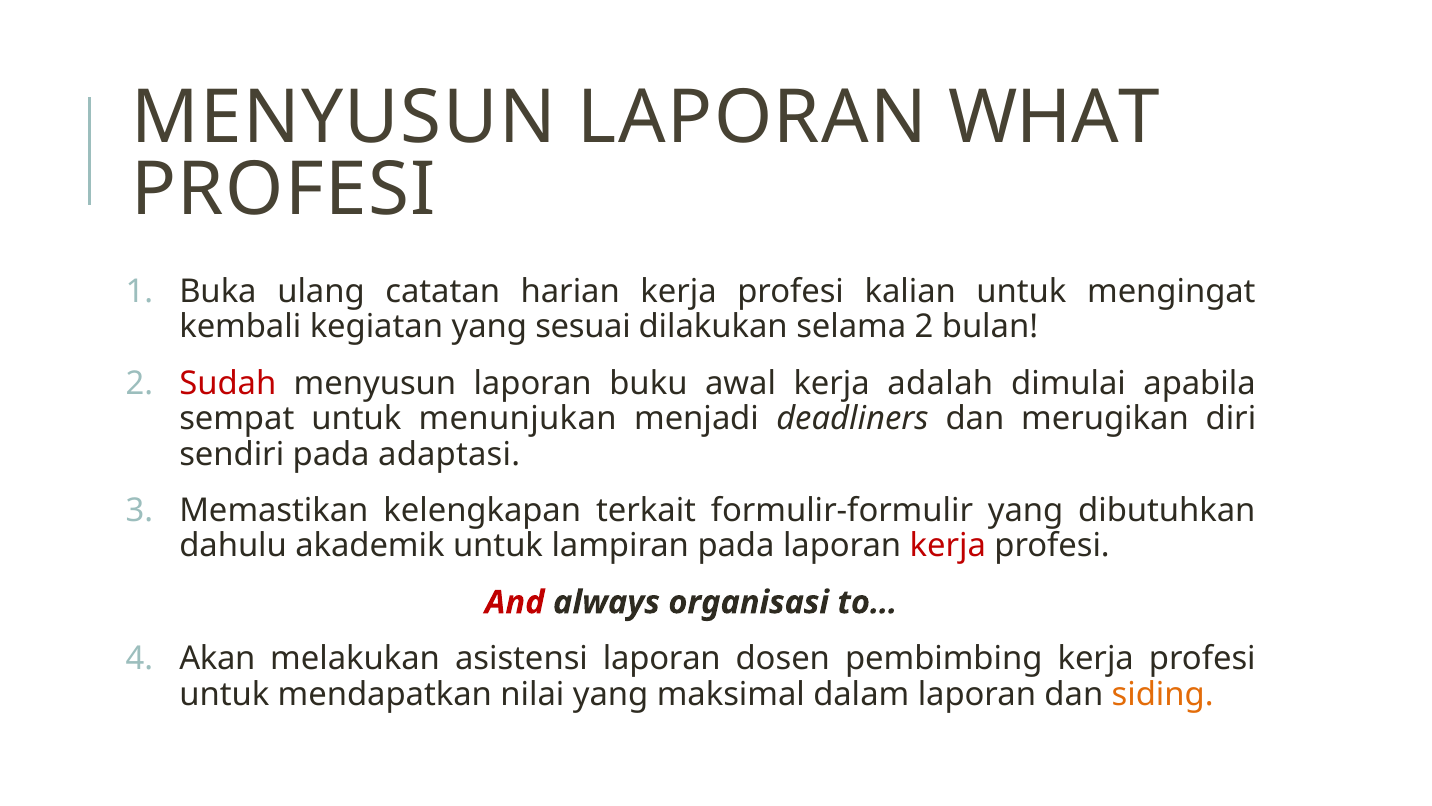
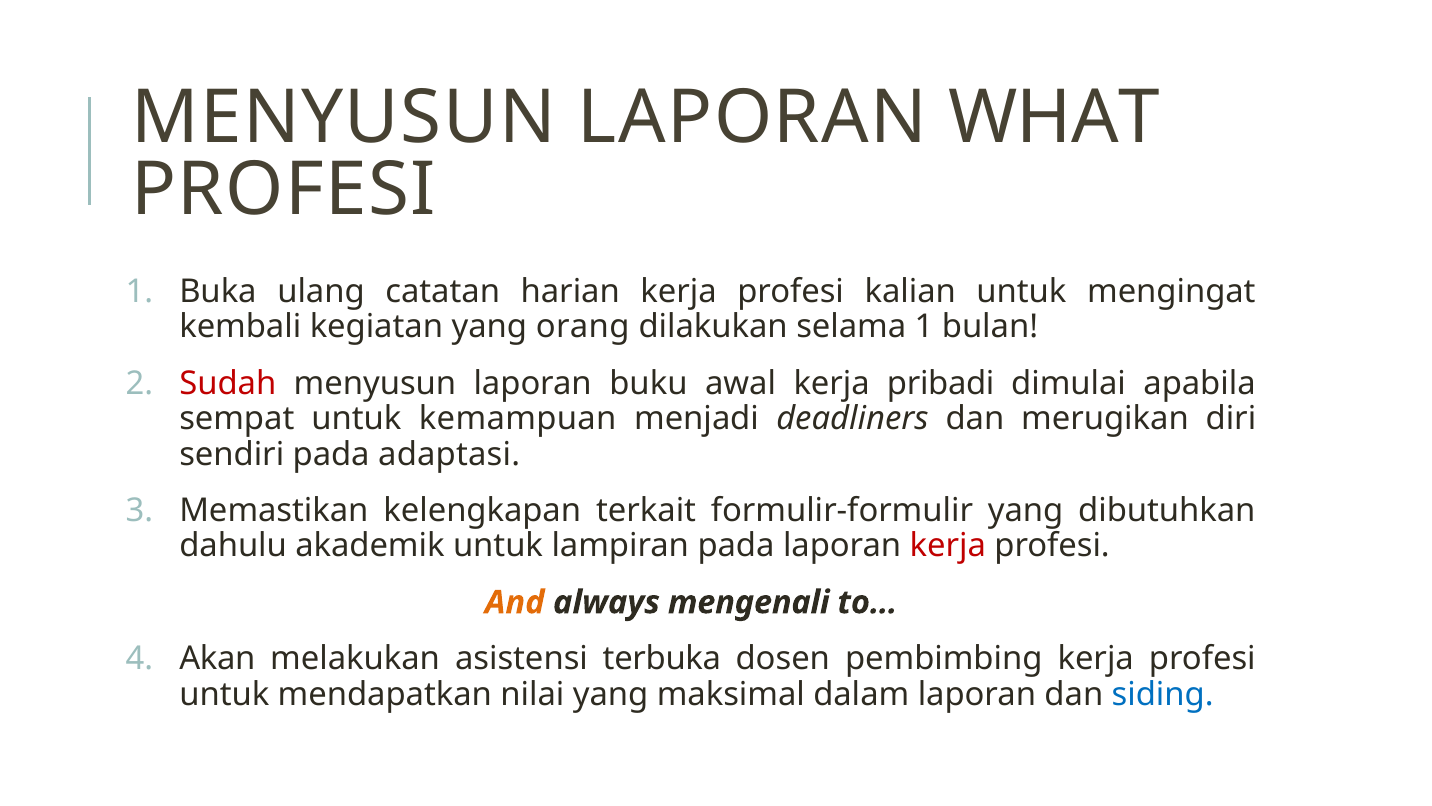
sesuai: sesuai -> orang
selama 2: 2 -> 1
adalah: adalah -> pribadi
menunjukan: menunjukan -> kemampuan
And colour: red -> orange
organisasi: organisasi -> mengenali
asistensi laporan: laporan -> terbuka
siding colour: orange -> blue
